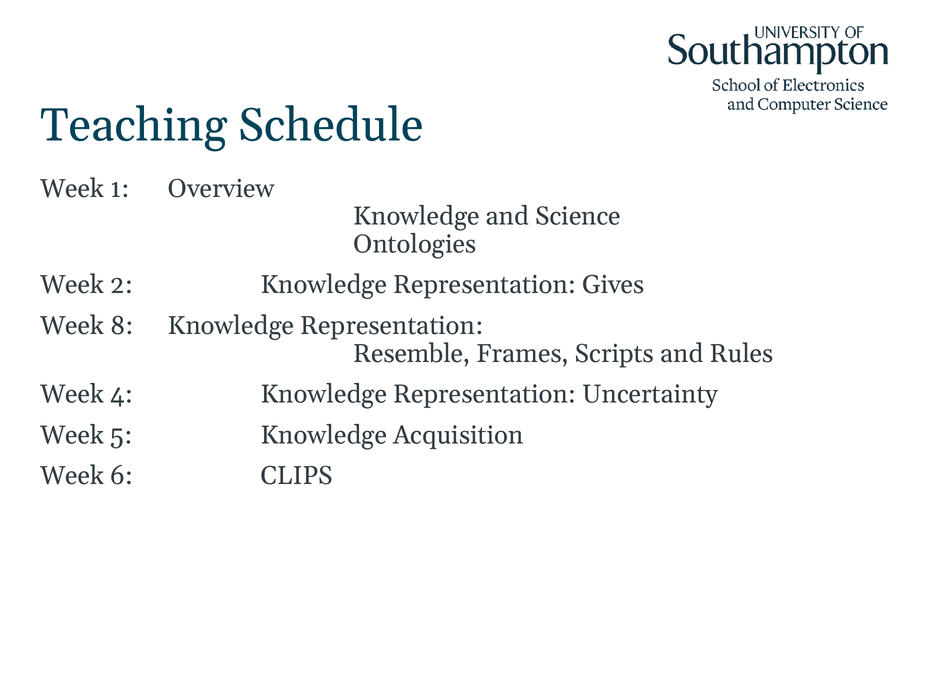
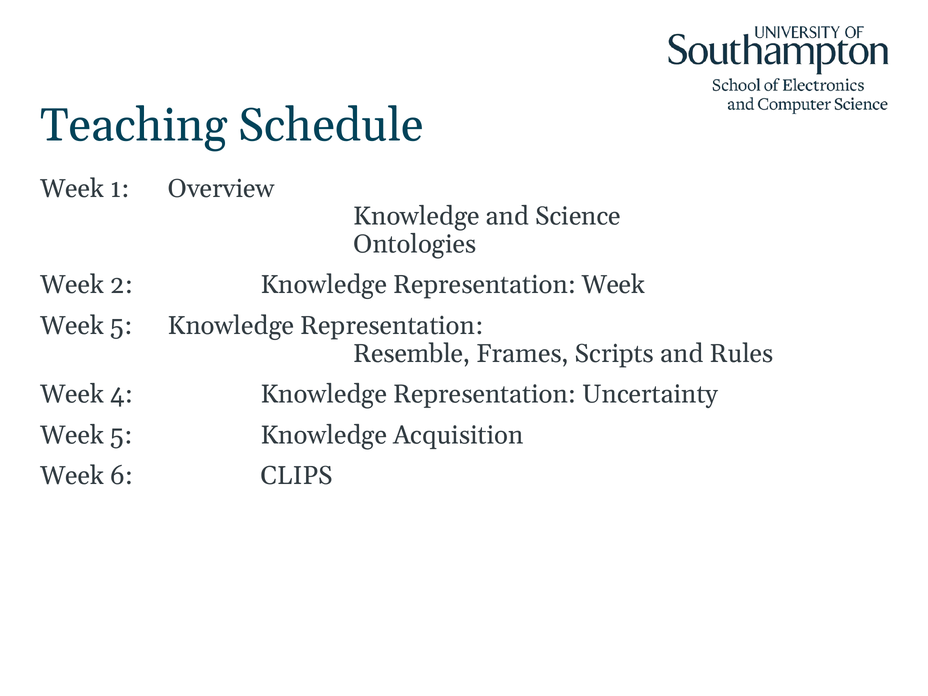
Representation Gives: Gives -> Week
8 at (122, 326): 8 -> 5
